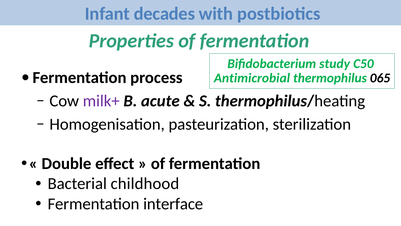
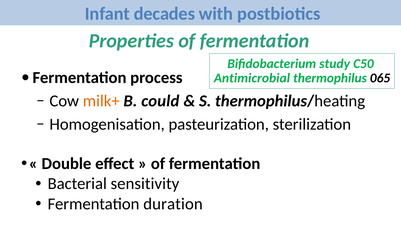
milk+ colour: purple -> orange
acute: acute -> could
childhood: childhood -> sensitivity
interface: interface -> duration
